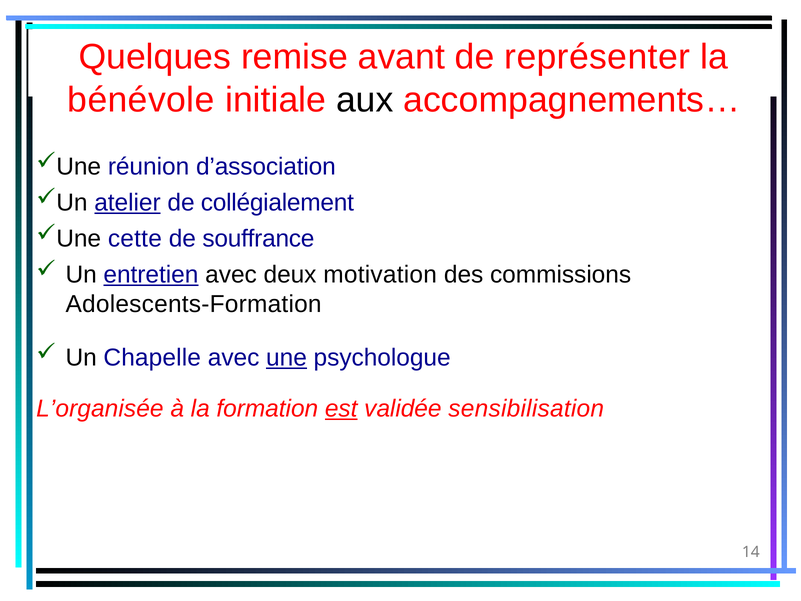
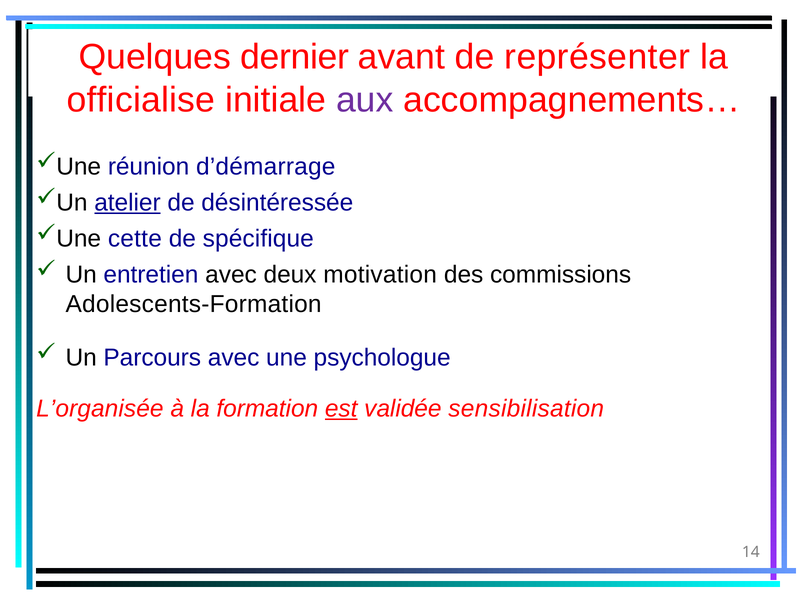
remise: remise -> dernier
bénévole: bénévole -> officialise
aux colour: black -> purple
d’association: d’association -> d’démarrage
collégialement: collégialement -> désintéressée
souffrance: souffrance -> spécifique
entretien underline: present -> none
Chapelle: Chapelle -> Parcours
une underline: present -> none
